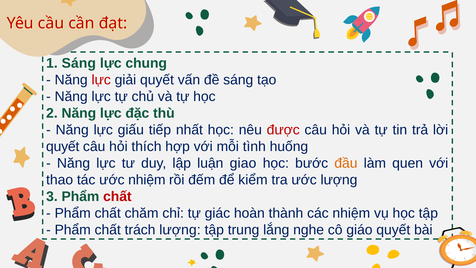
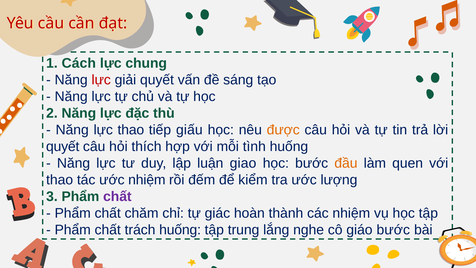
1 Sáng: Sáng -> Cách
lực giấu: giấu -> thao
nhất: nhất -> giấu
được colour: red -> orange
chất at (117, 196) colour: red -> purple
trách lượng: lượng -> huống
giáo quyết: quyết -> bước
